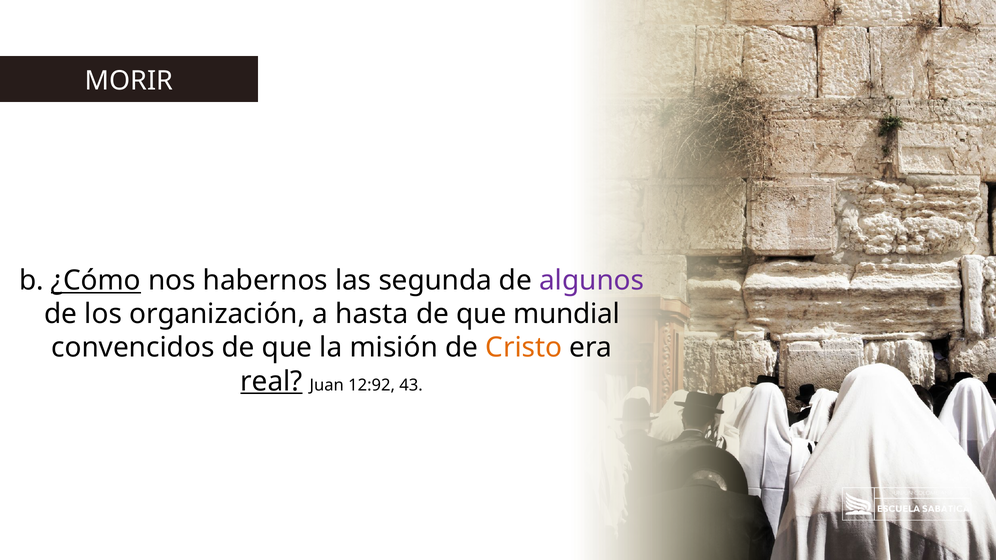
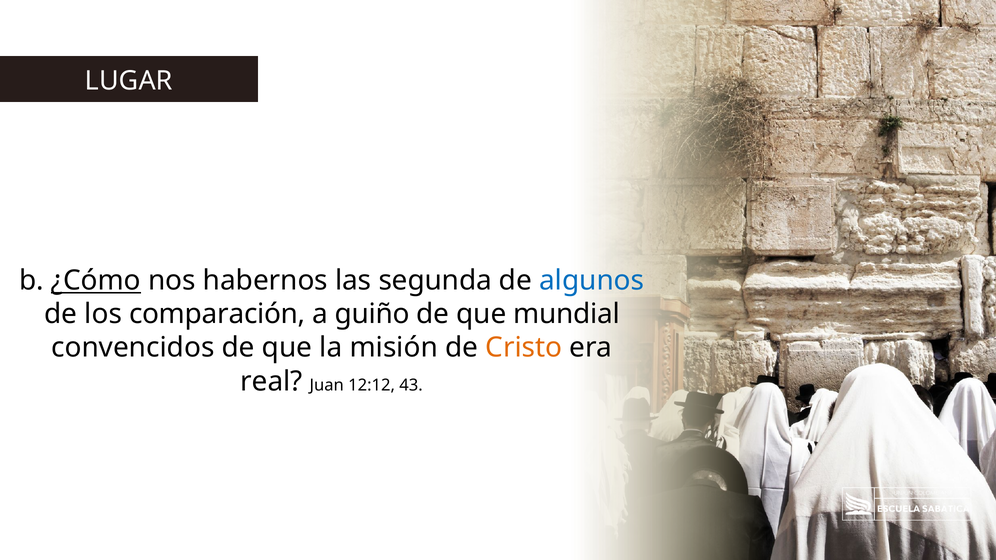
MORIR: MORIR -> LUGAR
algunos colour: purple -> blue
organización: organización -> comparación
hasta: hasta -> guiño
real underline: present -> none
12:92: 12:92 -> 12:12
